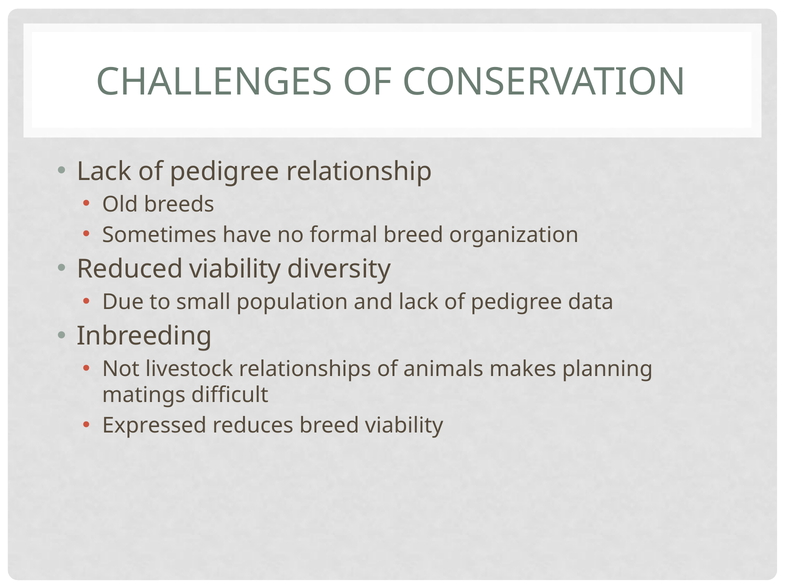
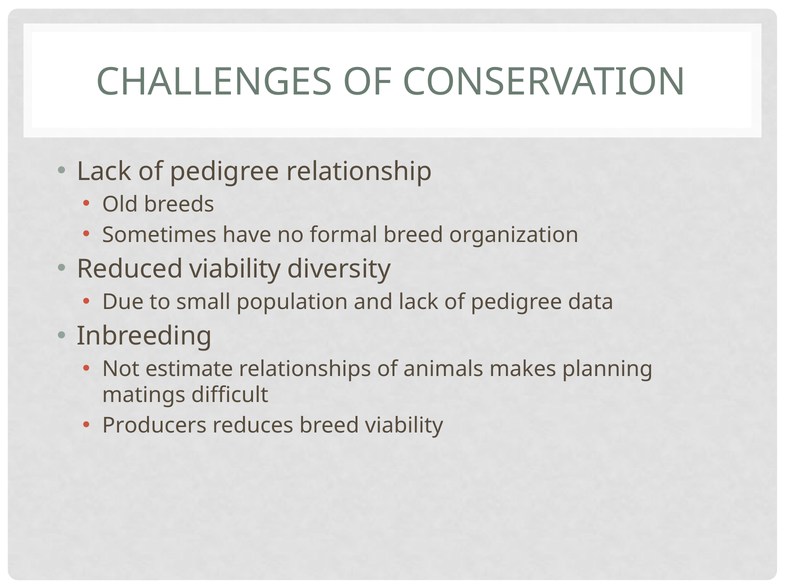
livestock: livestock -> estimate
Expressed: Expressed -> Producers
